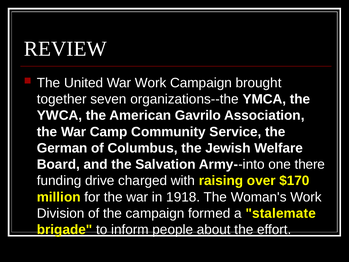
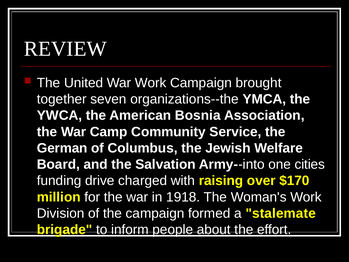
Gavrilo: Gavrilo -> Bosnia
there: there -> cities
